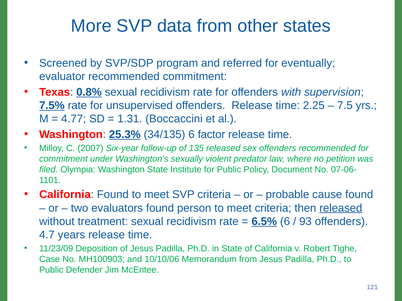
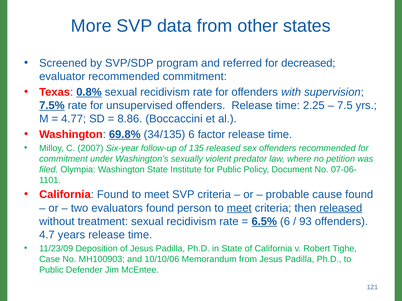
eventually: eventually -> decreased
1.31: 1.31 -> 8.86
25.3%: 25.3% -> 69.8%
meet at (239, 208) underline: none -> present
